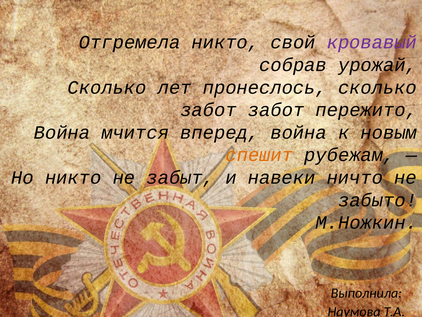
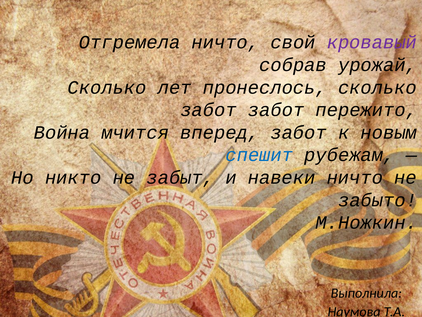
Отгремела никто: никто -> ничто
вперед война: война -> забот
спешит colour: orange -> blue
